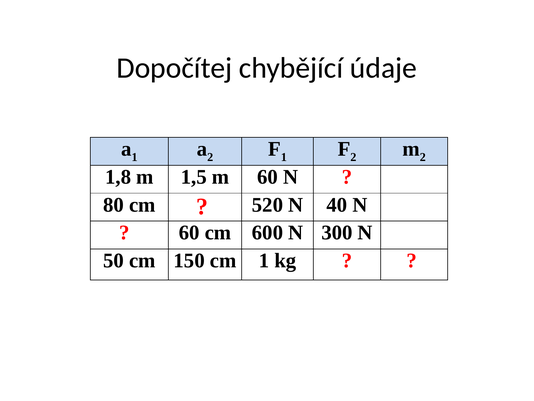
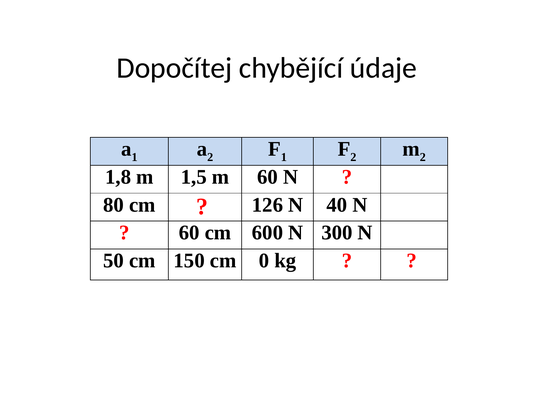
520: 520 -> 126
cm 1: 1 -> 0
